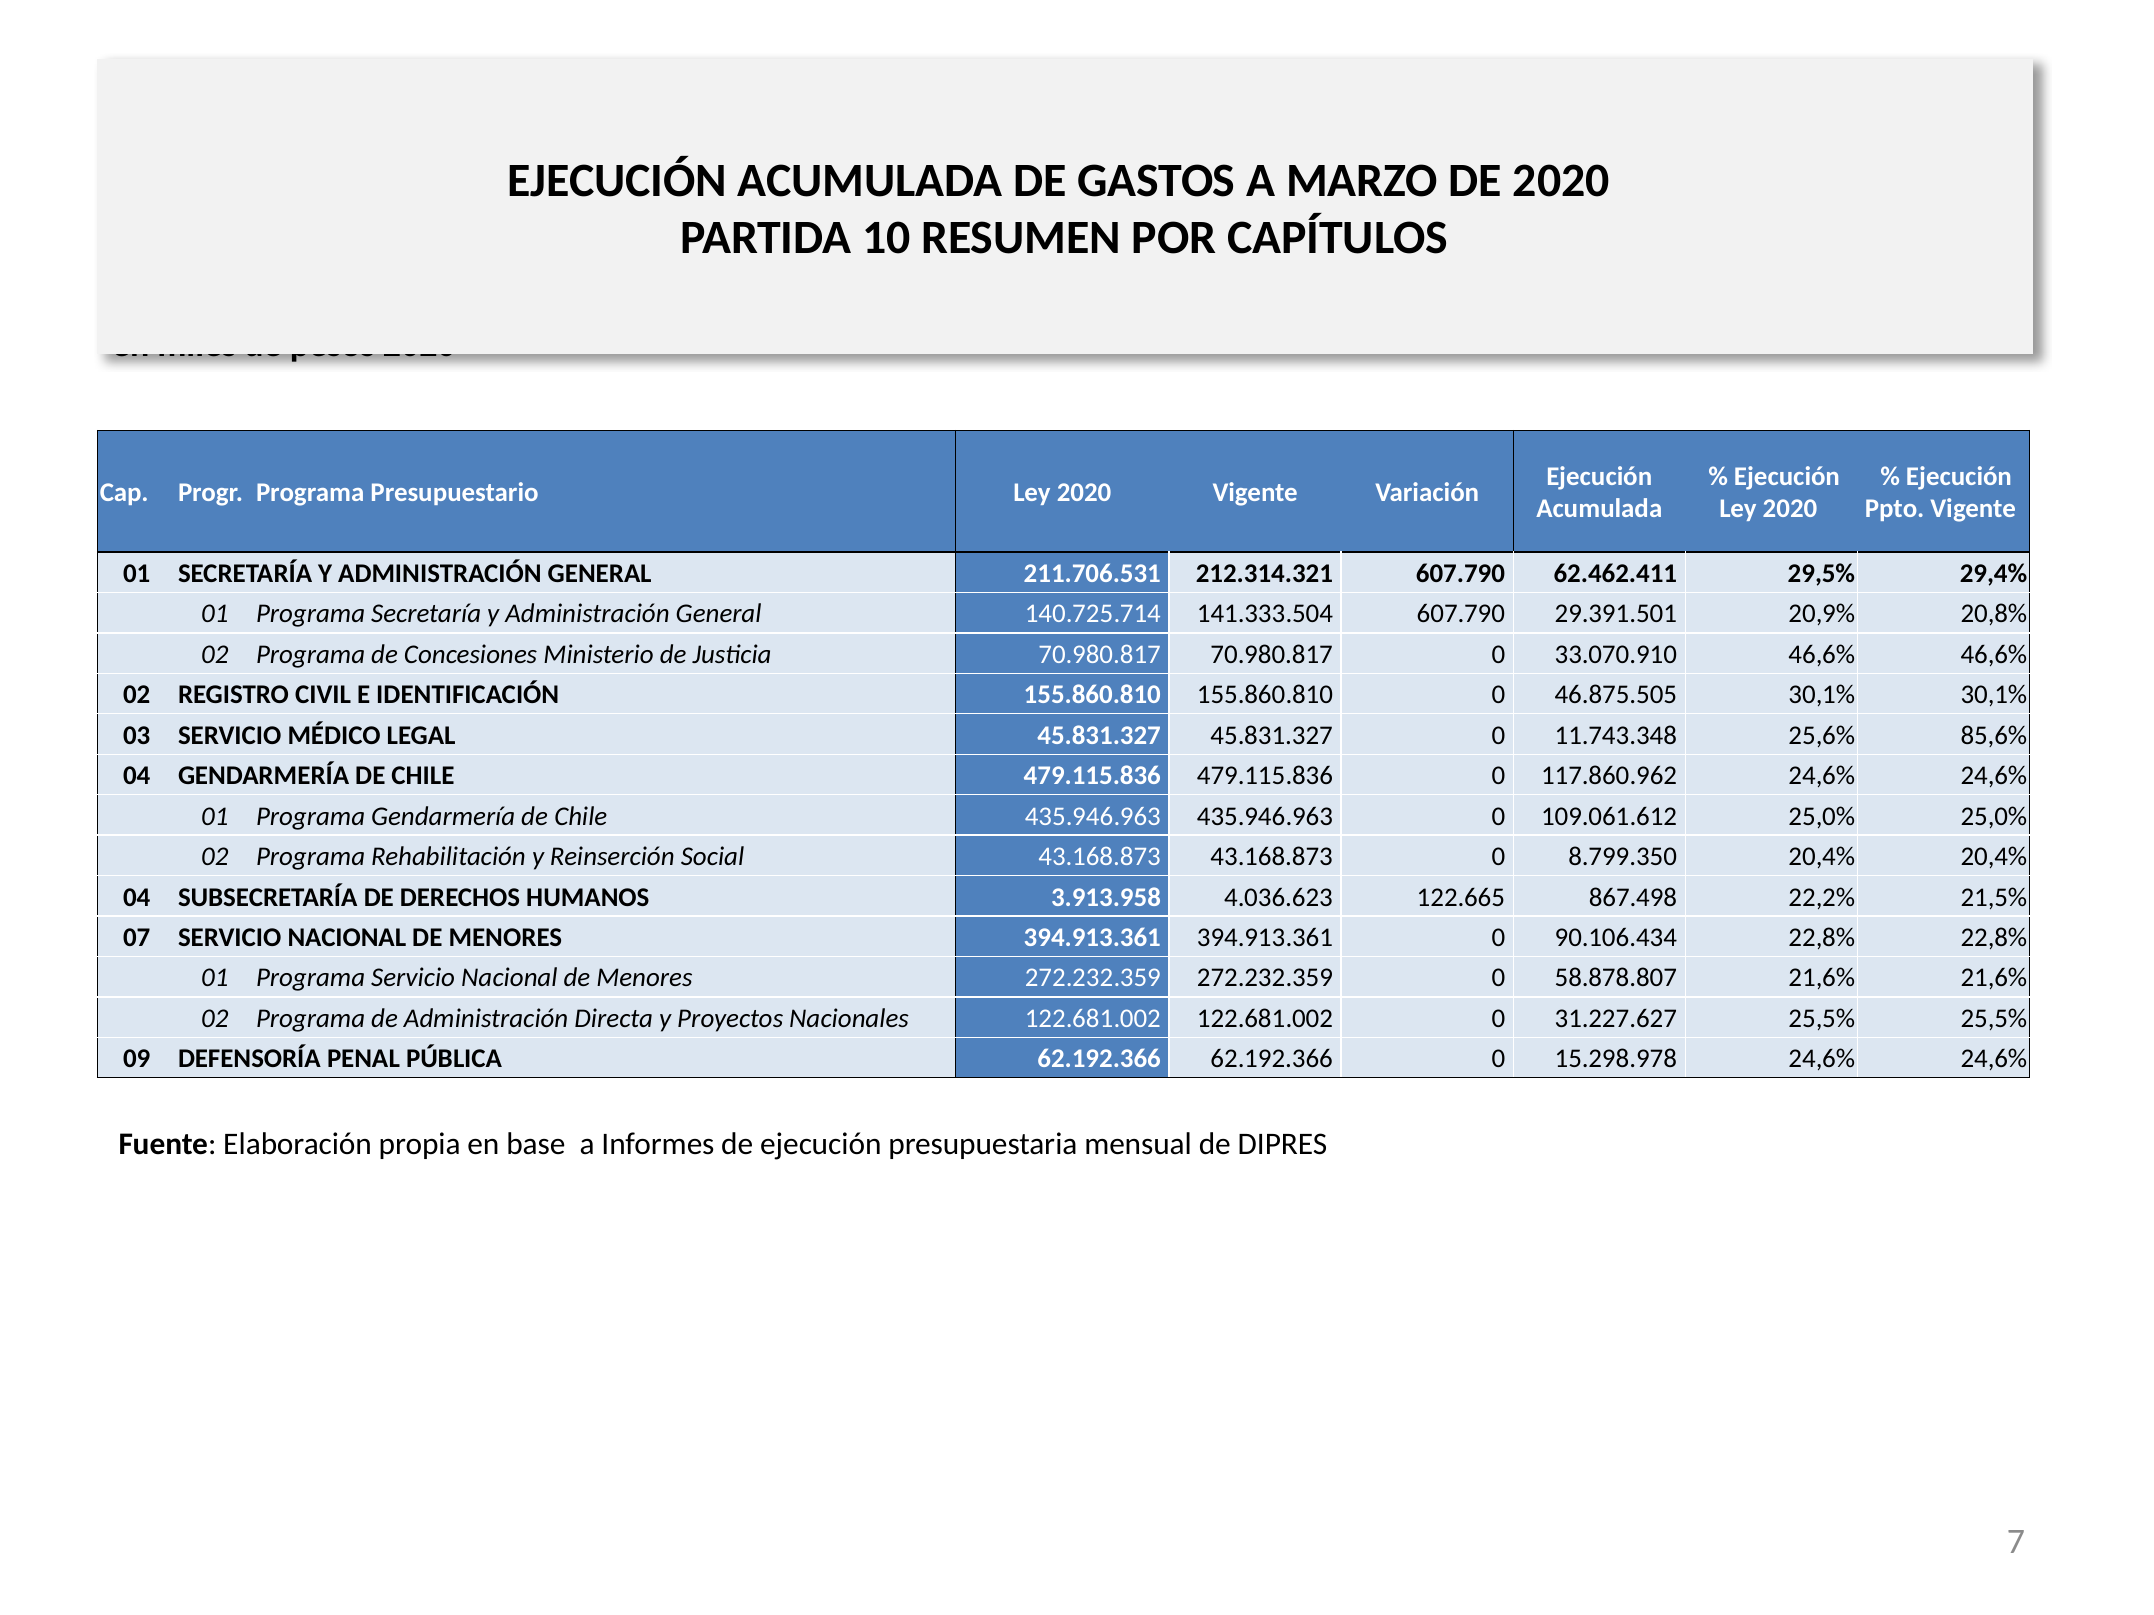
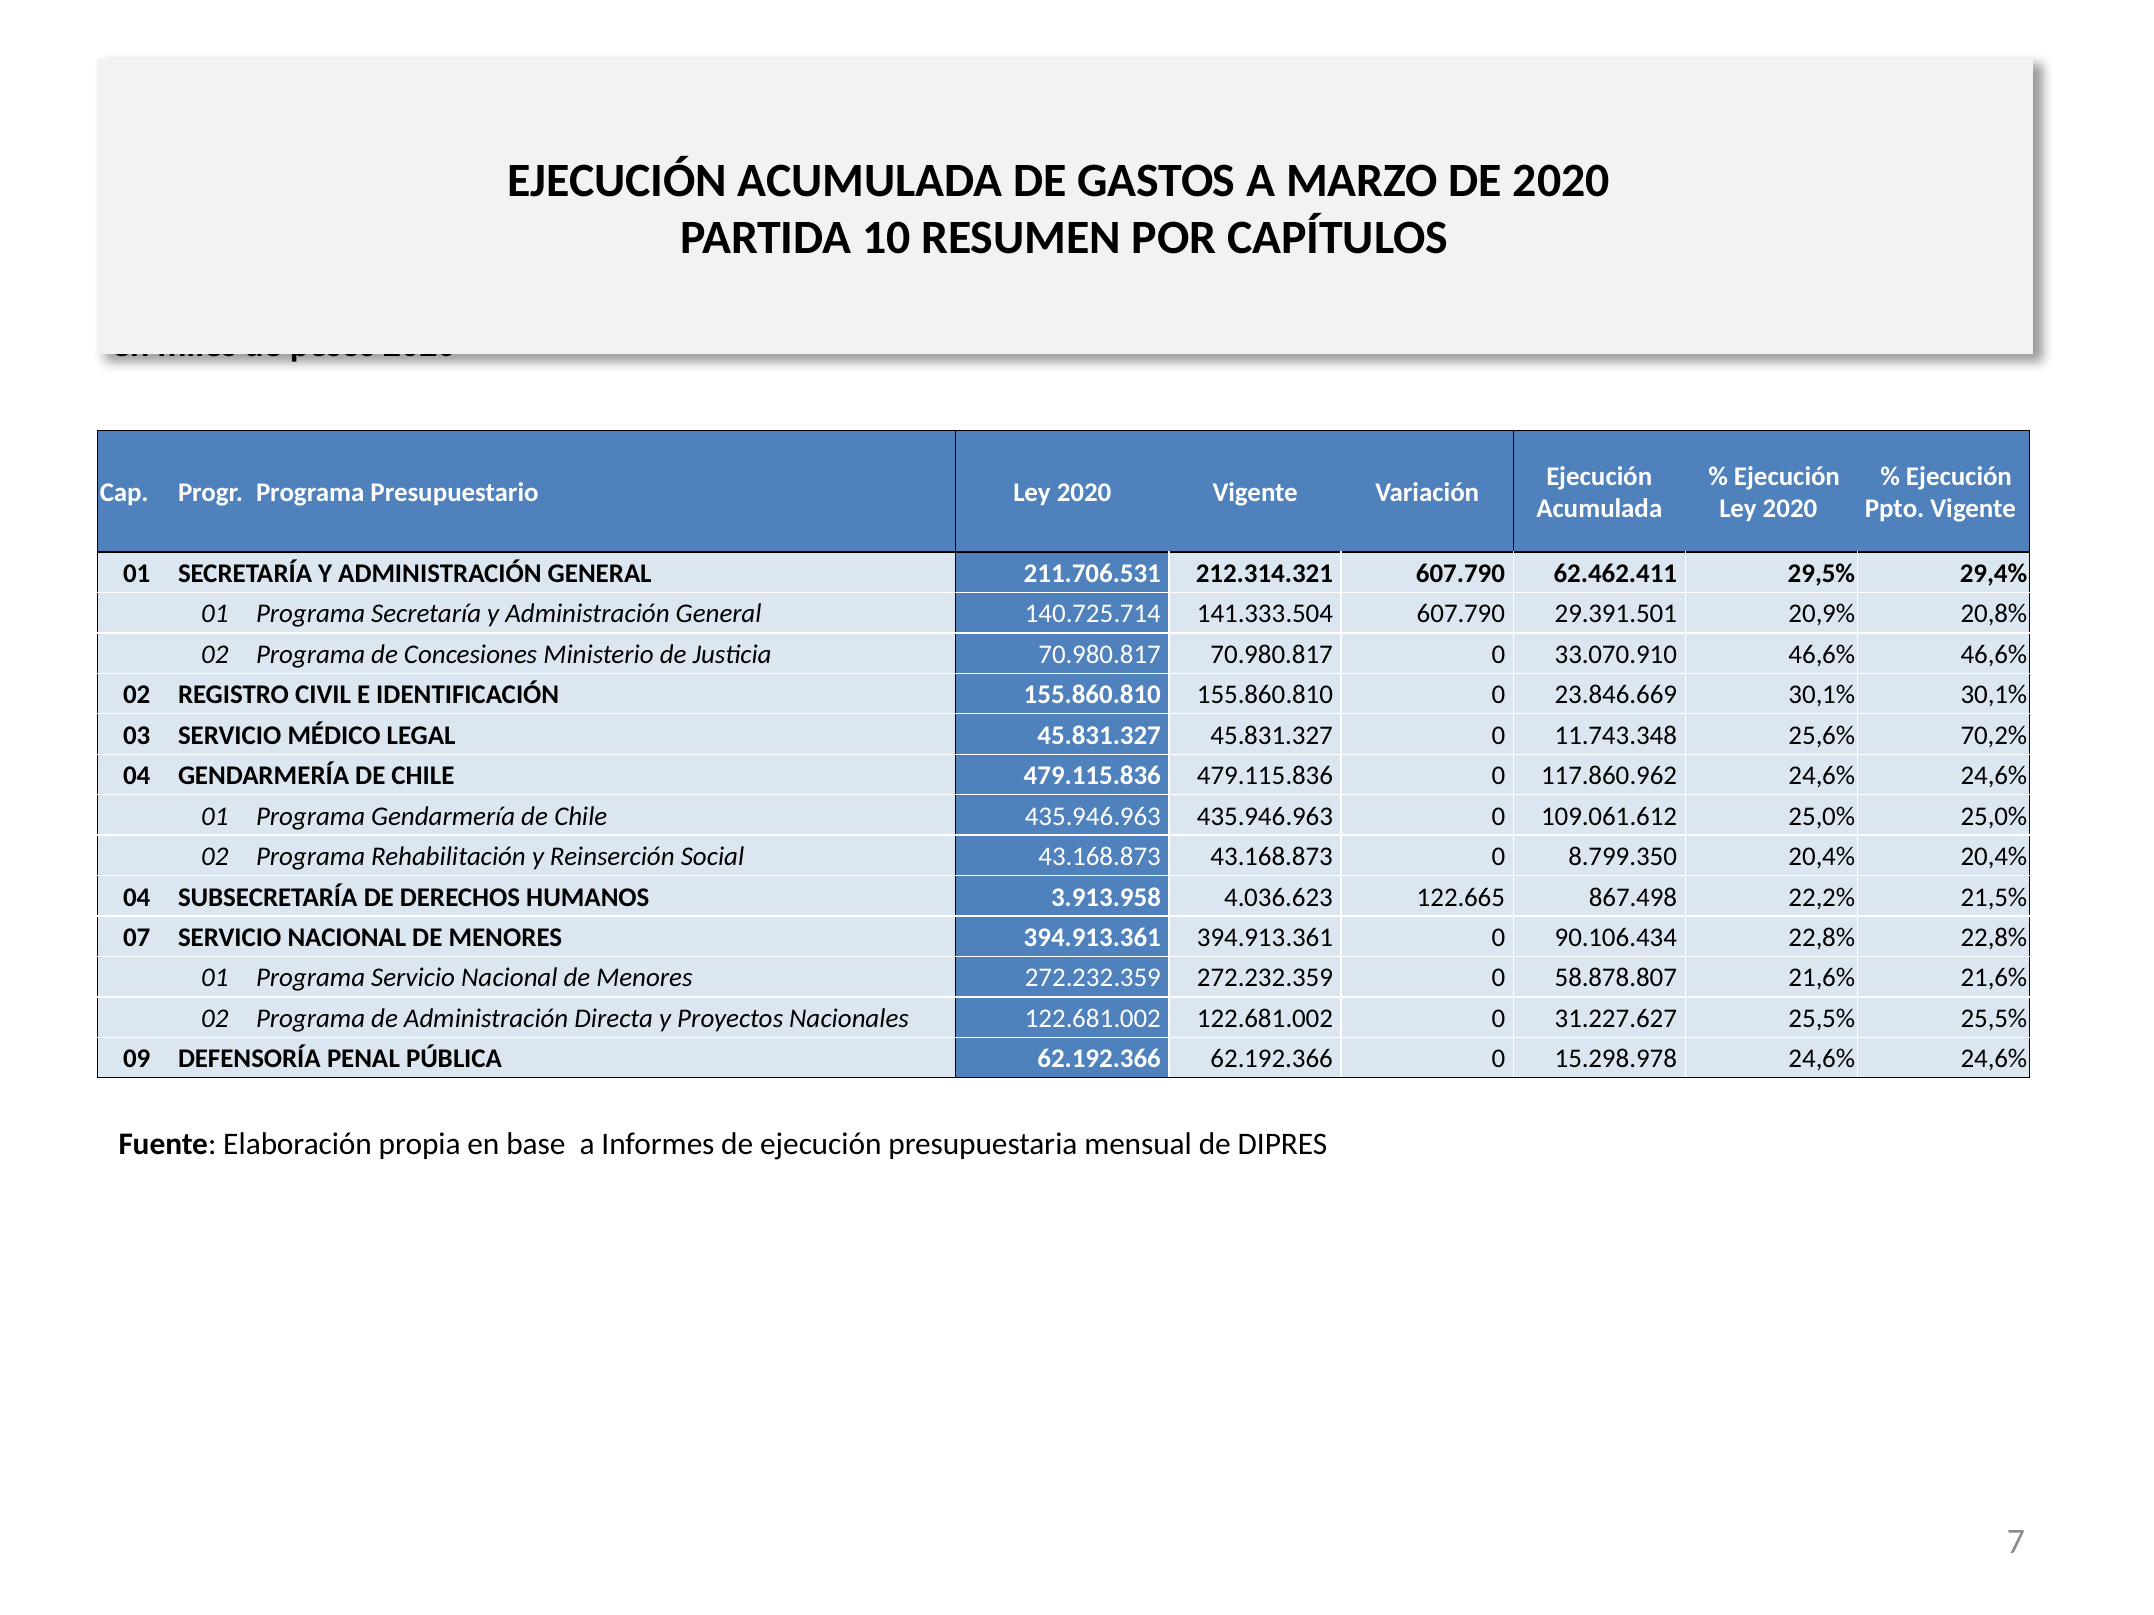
46.875.505: 46.875.505 -> 23.846.669
85,6%: 85,6% -> 70,2%
